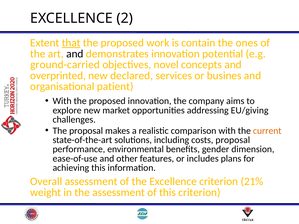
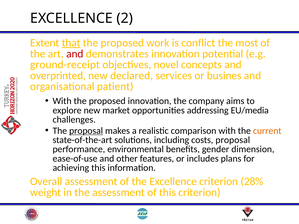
contain: contain -> conflict
ones: ones -> most
and at (75, 54) colour: black -> red
ground-carried: ground-carried -> ground-receipt
EU/giving: EU/giving -> EU/media
proposal at (86, 131) underline: none -> present
21%: 21% -> 28%
